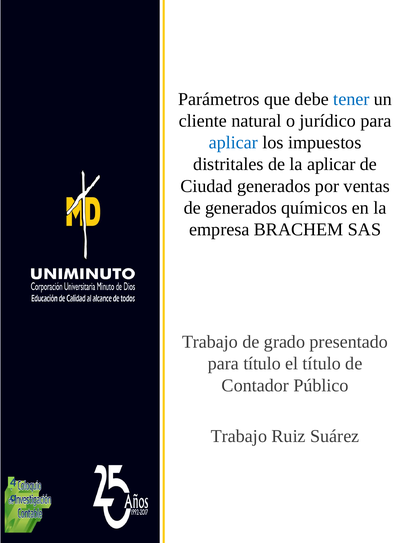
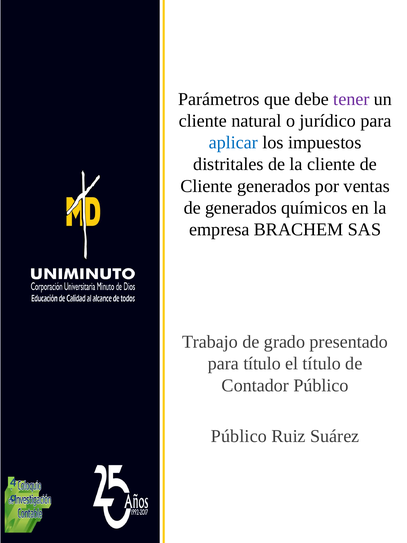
tener colour: blue -> purple
la aplicar: aplicar -> cliente
Ciudad at (207, 186): Ciudad -> Cliente
Trabajo at (239, 436): Trabajo -> Público
